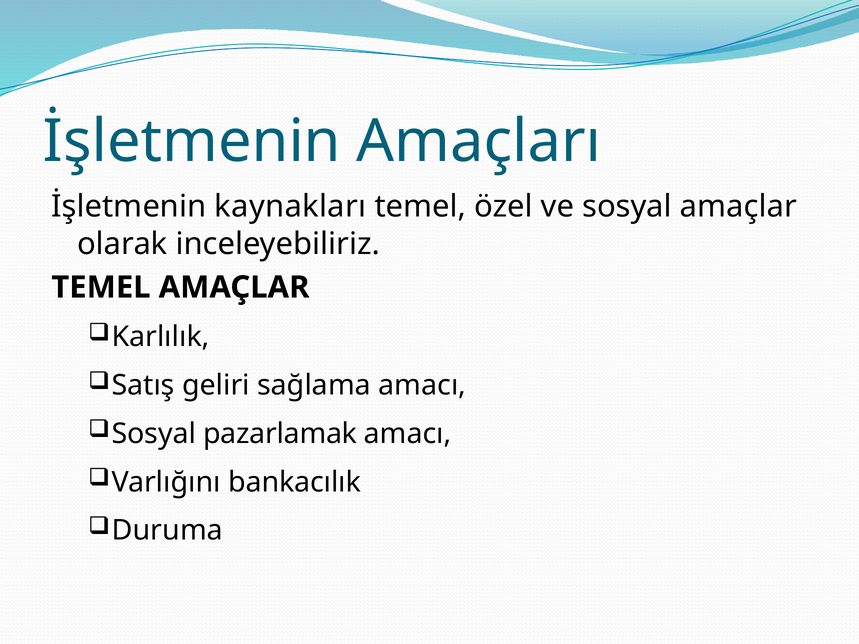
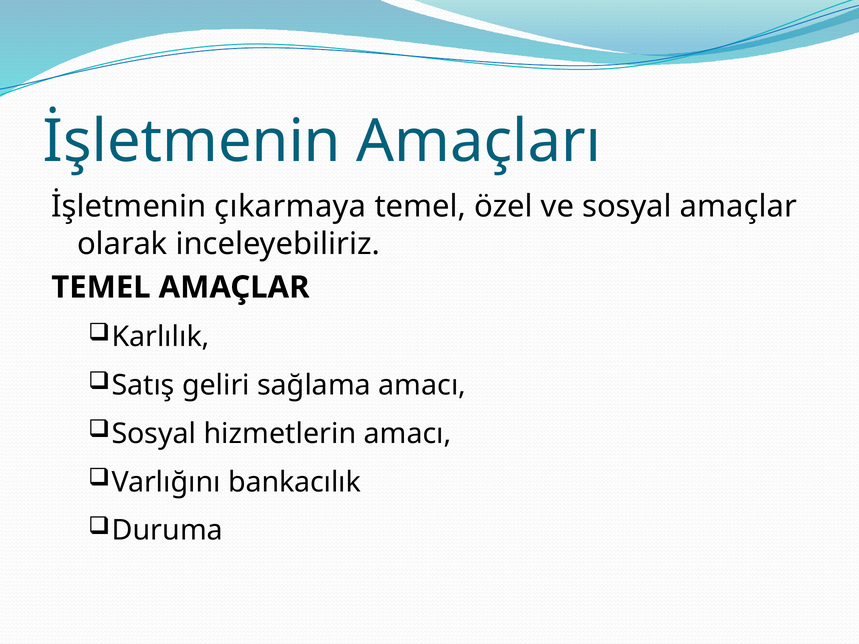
kaynakları: kaynakları -> çıkarmaya
pazarlamak: pazarlamak -> hizmetlerin
